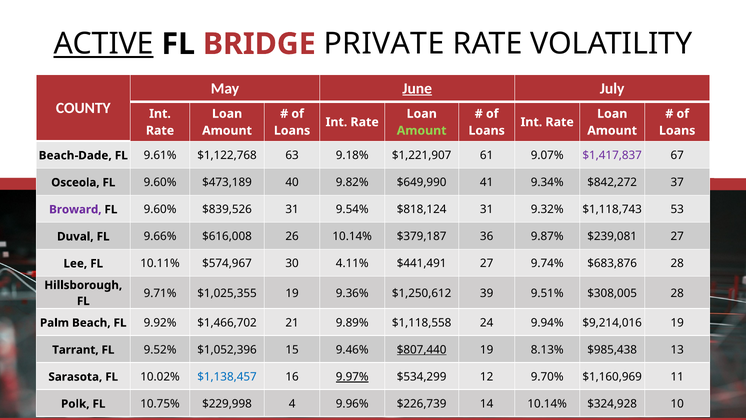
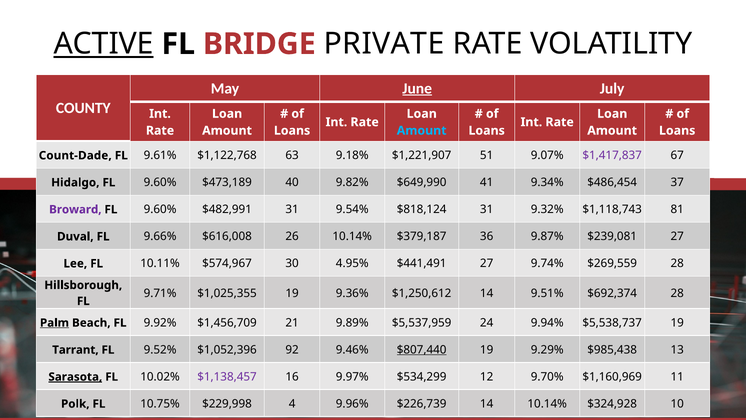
Amount at (422, 130) colour: light green -> light blue
Beach-Dade: Beach-Dade -> Count-Dade
61: 61 -> 51
Osceola: Osceola -> Hidalgo
$842,272: $842,272 -> $486,454
$839,526: $839,526 -> $482,991
53: 53 -> 81
4.11%: 4.11% -> 4.95%
$683,876: $683,876 -> $269,559
$1,250,612 39: 39 -> 14
$308,005: $308,005 -> $692,374
Palm underline: none -> present
$1,466,702: $1,466,702 -> $1,456,709
$1,118,558: $1,118,558 -> $5,537,959
$9,214,016: $9,214,016 -> $5,538,737
15: 15 -> 92
8.13%: 8.13% -> 9.29%
Sarasota underline: none -> present
$1,138,457 colour: blue -> purple
9.97% underline: present -> none
